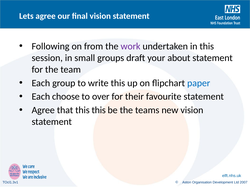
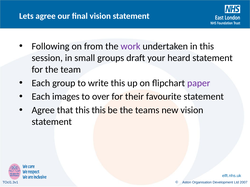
about: about -> heard
paper colour: blue -> purple
choose: choose -> images
